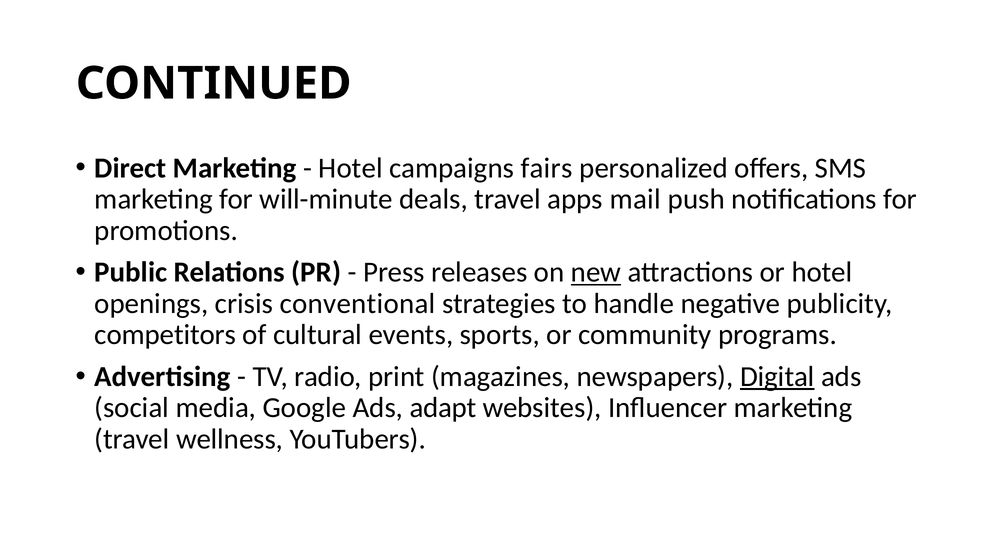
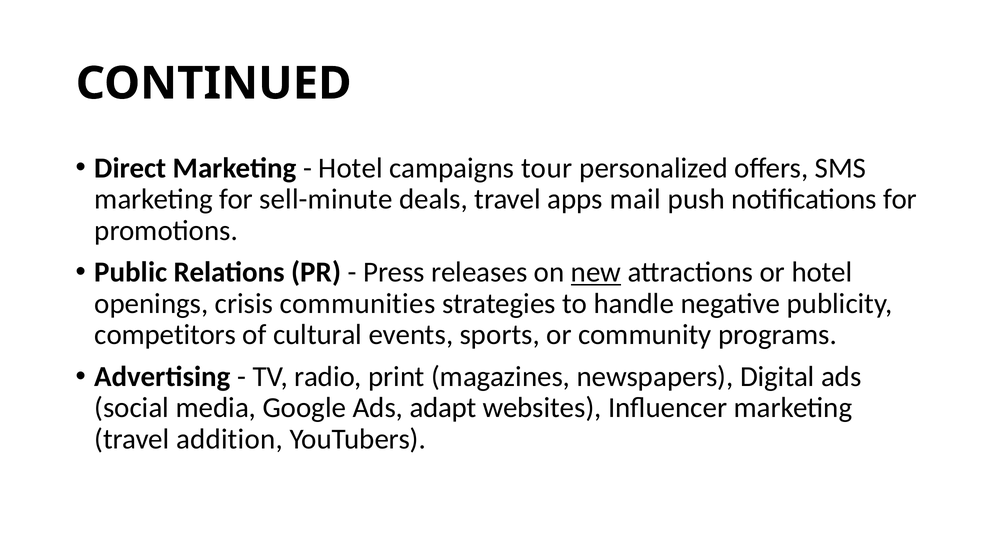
fairs: fairs -> tour
will-minute: will-minute -> sell-minute
conventional: conventional -> communities
Digital underline: present -> none
wellness: wellness -> addition
